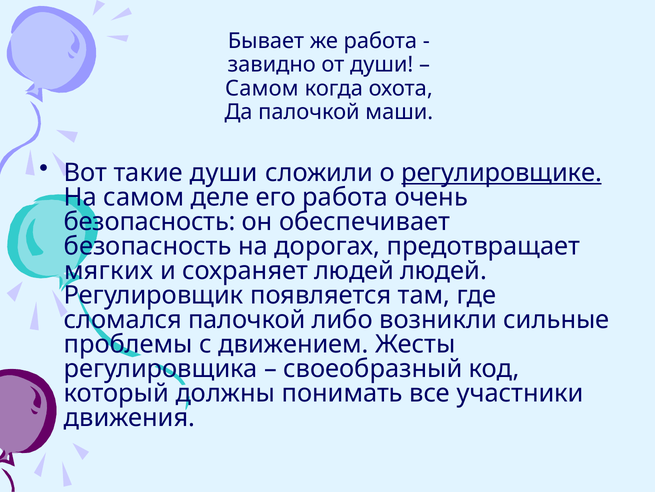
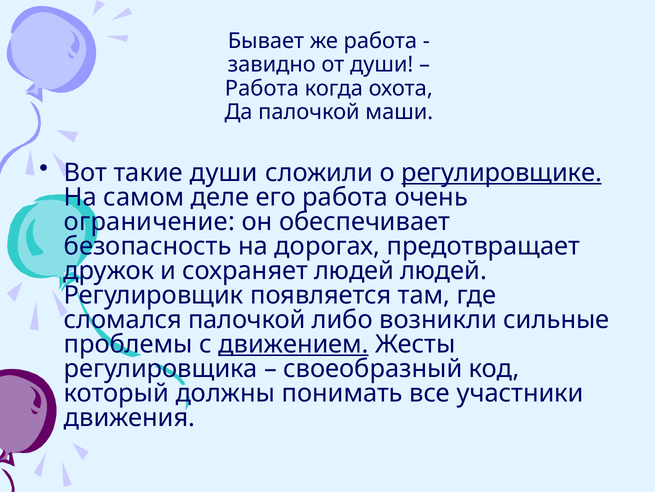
Самом at (262, 88): Самом -> Работа
безопасность at (150, 221): безопасность -> ограничение
мягких: мягких -> дружок
движением underline: none -> present
